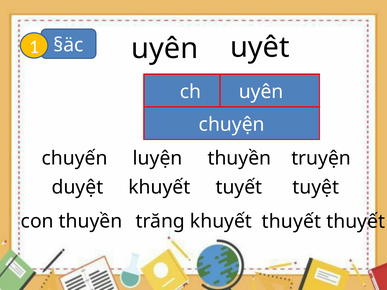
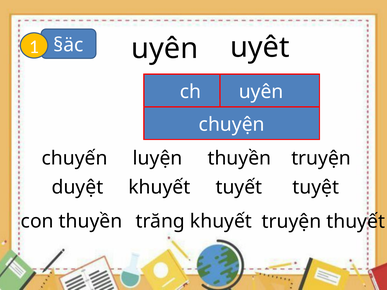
khuyết thuyết: thuyết -> truyện
